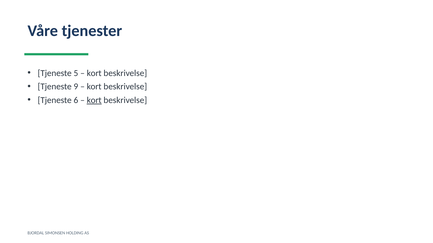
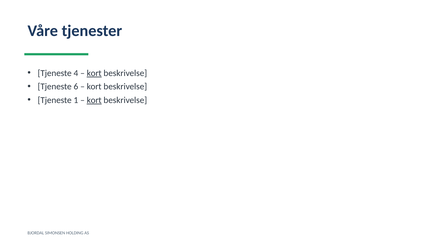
5: 5 -> 4
kort at (94, 73) underline: none -> present
9: 9 -> 6
6: 6 -> 1
